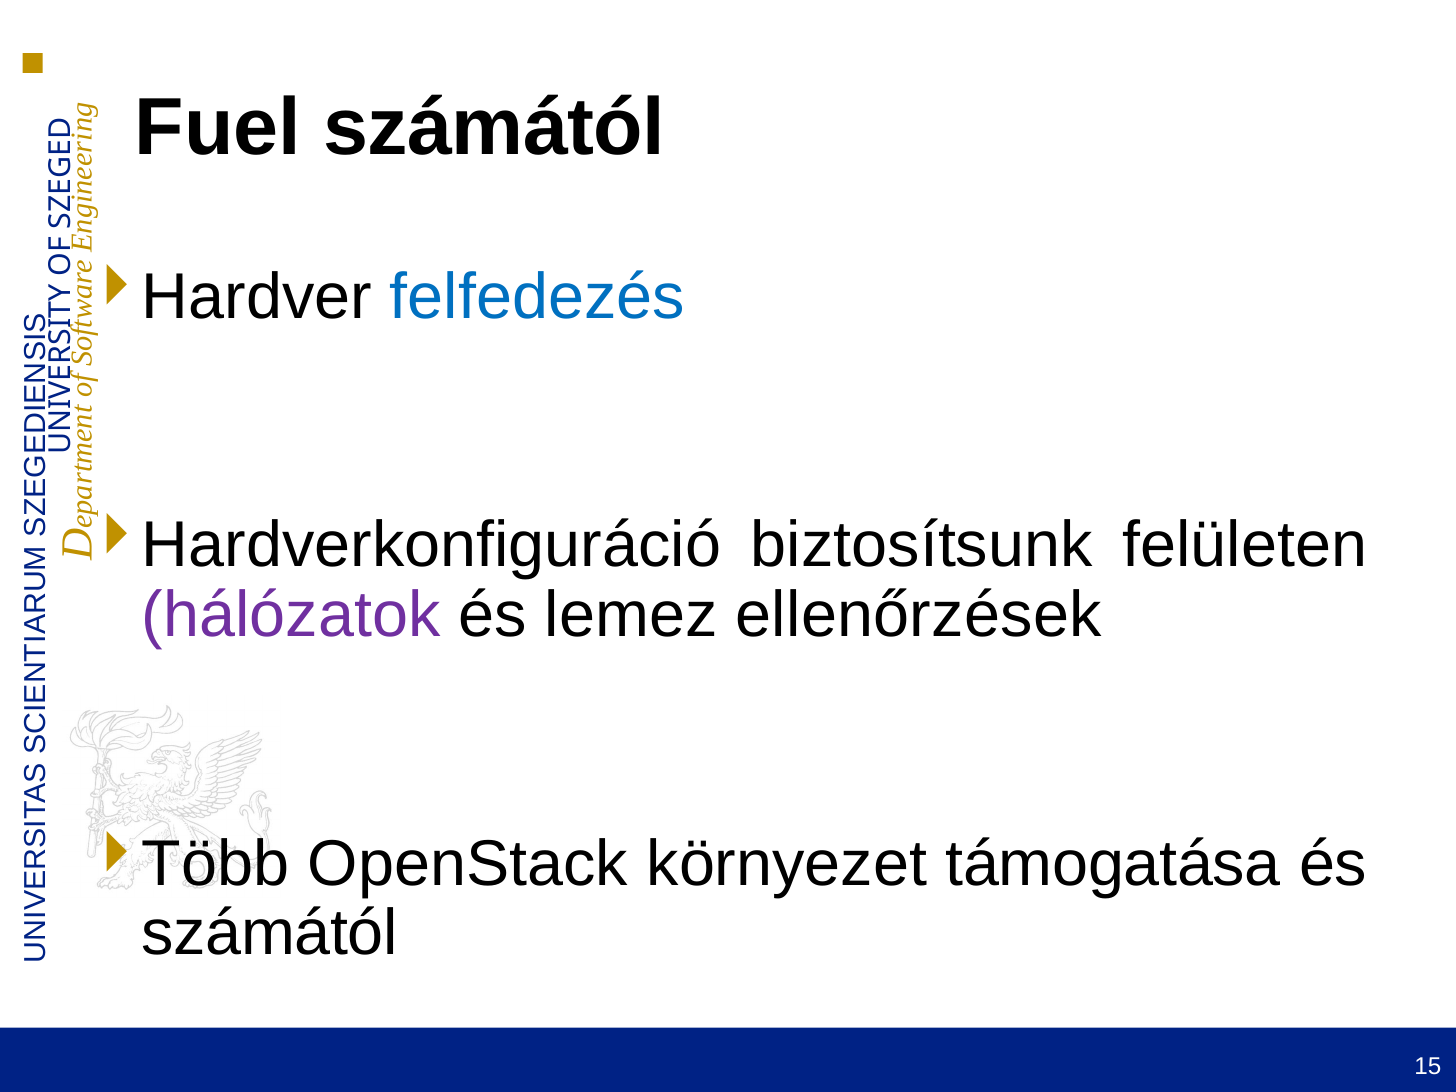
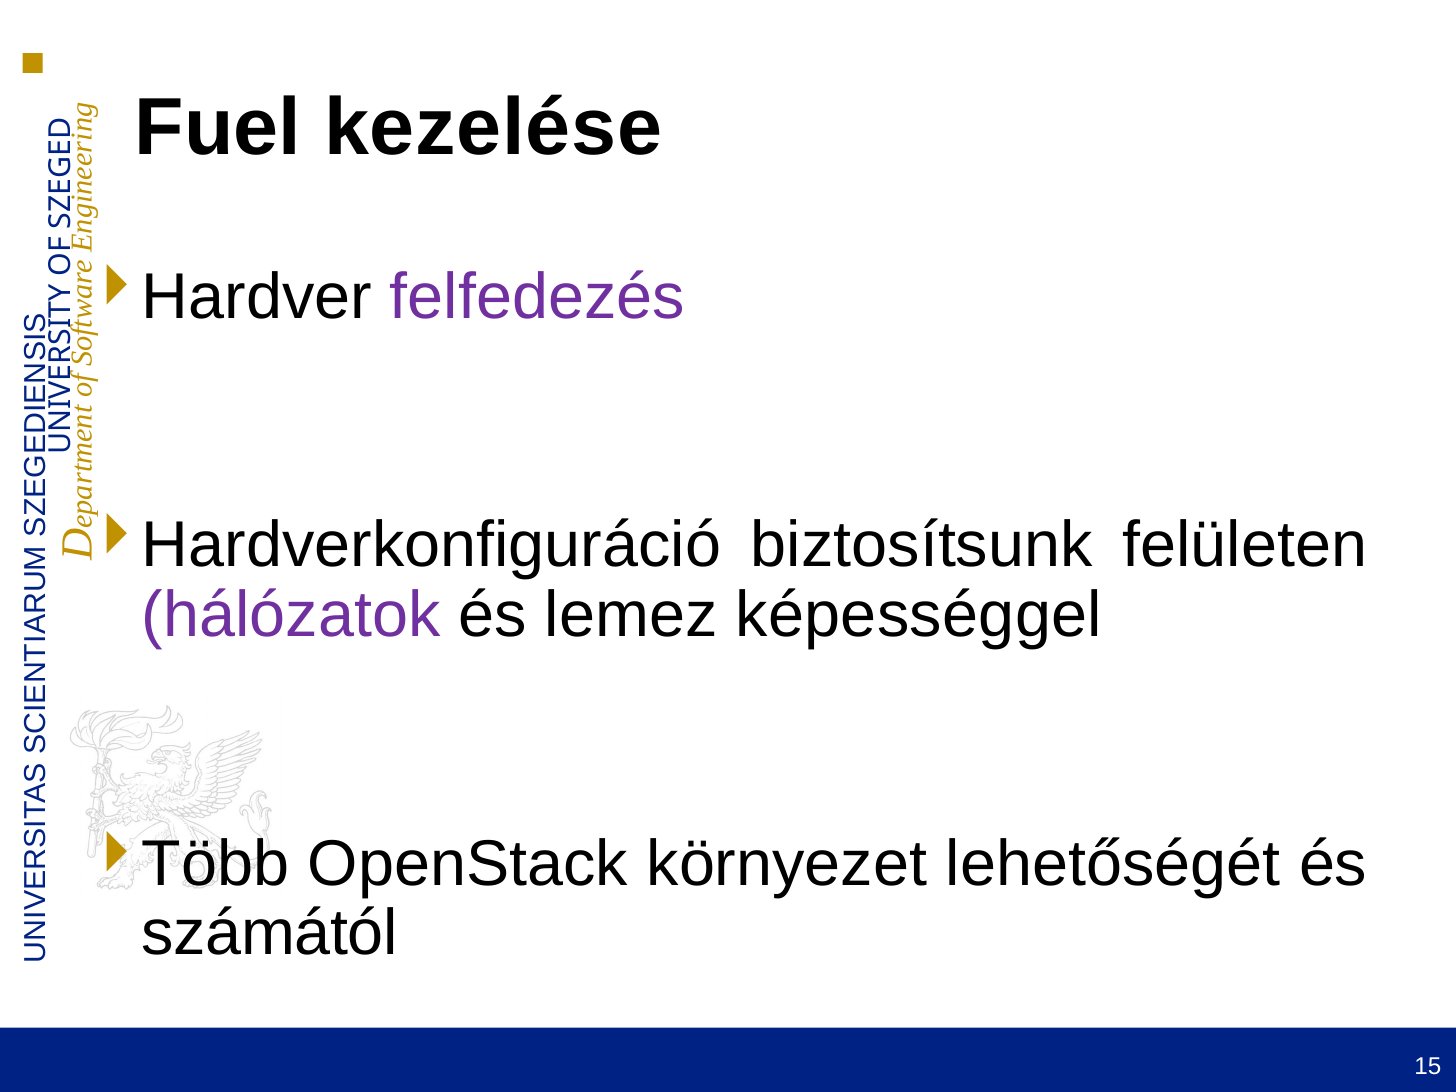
Fuel számától: számától -> kezelése
felfedezés colour: blue -> purple
ellenőrzések: ellenőrzések -> képességgel
támogatása: támogatása -> lehetőségét
